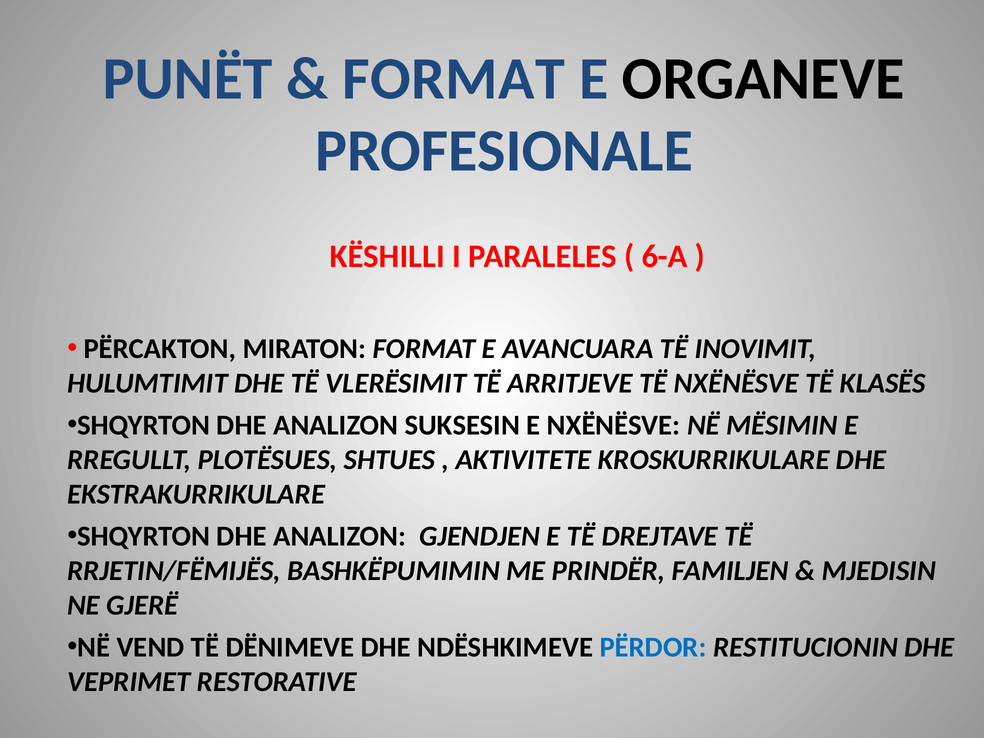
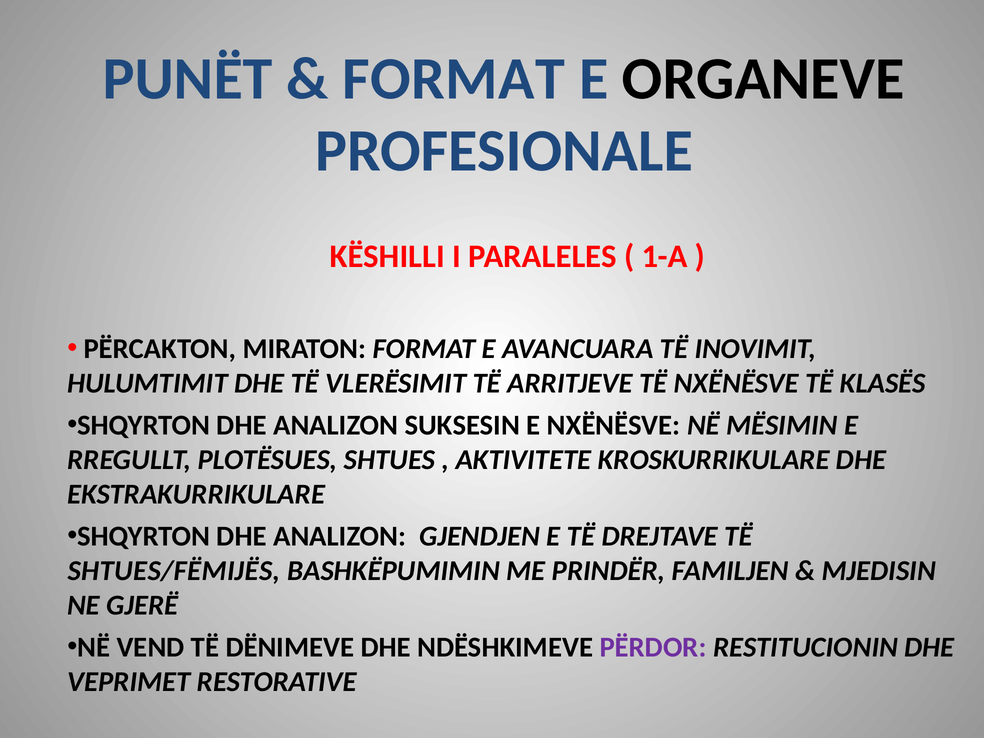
6-A: 6-A -> 1-A
RRJETIN/FËMIJËS: RRJETIN/FËMIJËS -> SHTUES/FËMIJËS
PËRDOR colour: blue -> purple
